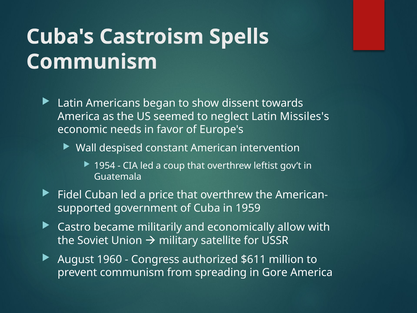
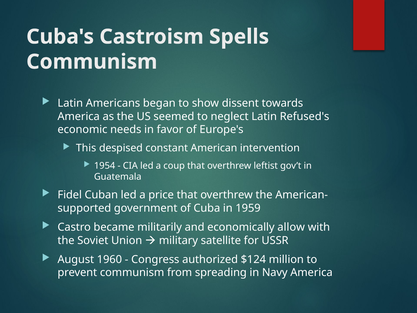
Missiles's: Missiles's -> Refused's
Wall: Wall -> This
$611: $611 -> $124
Gore: Gore -> Navy
